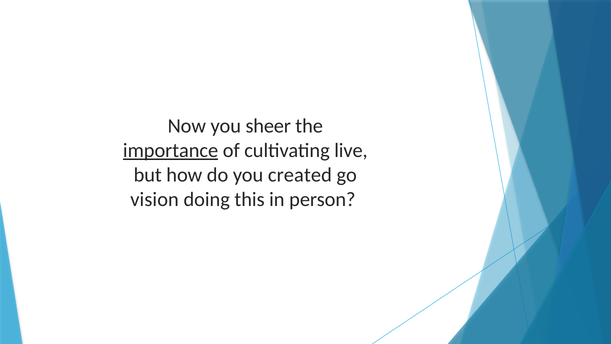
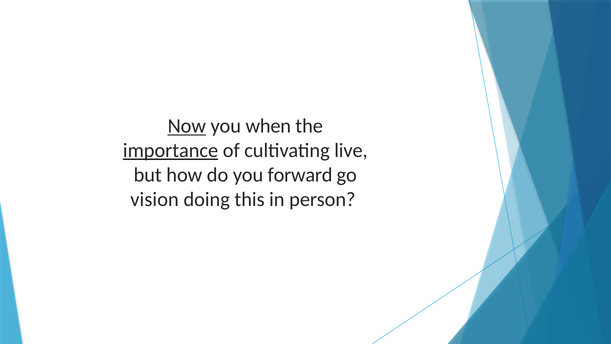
Now underline: none -> present
sheer: sheer -> when
created: created -> forward
